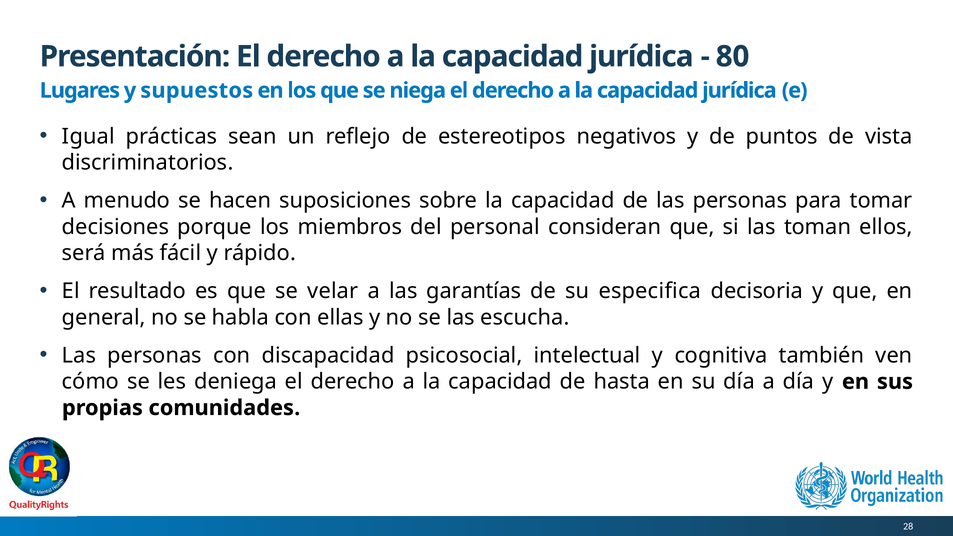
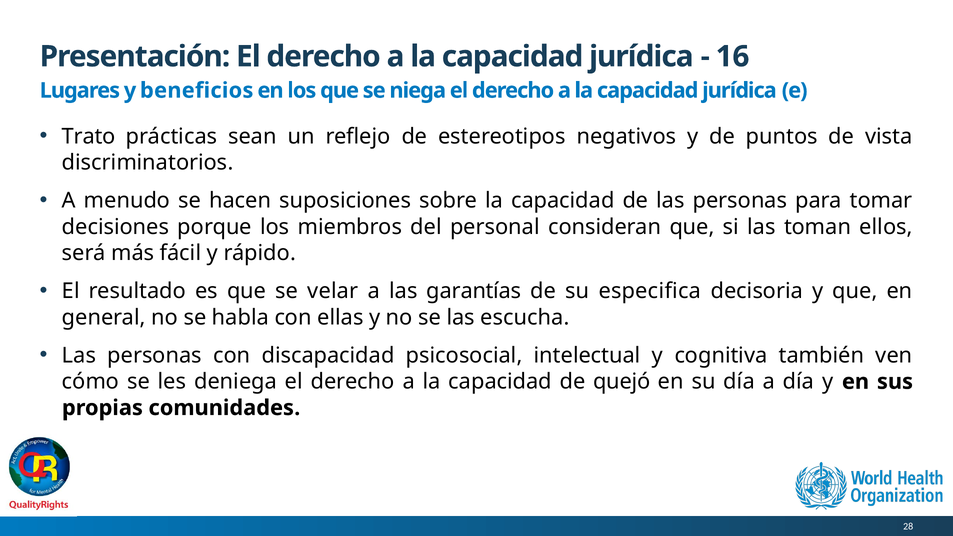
80: 80 -> 16
supuestos: supuestos -> beneficios
Igual: Igual -> Trato
hasta: hasta -> quejó
